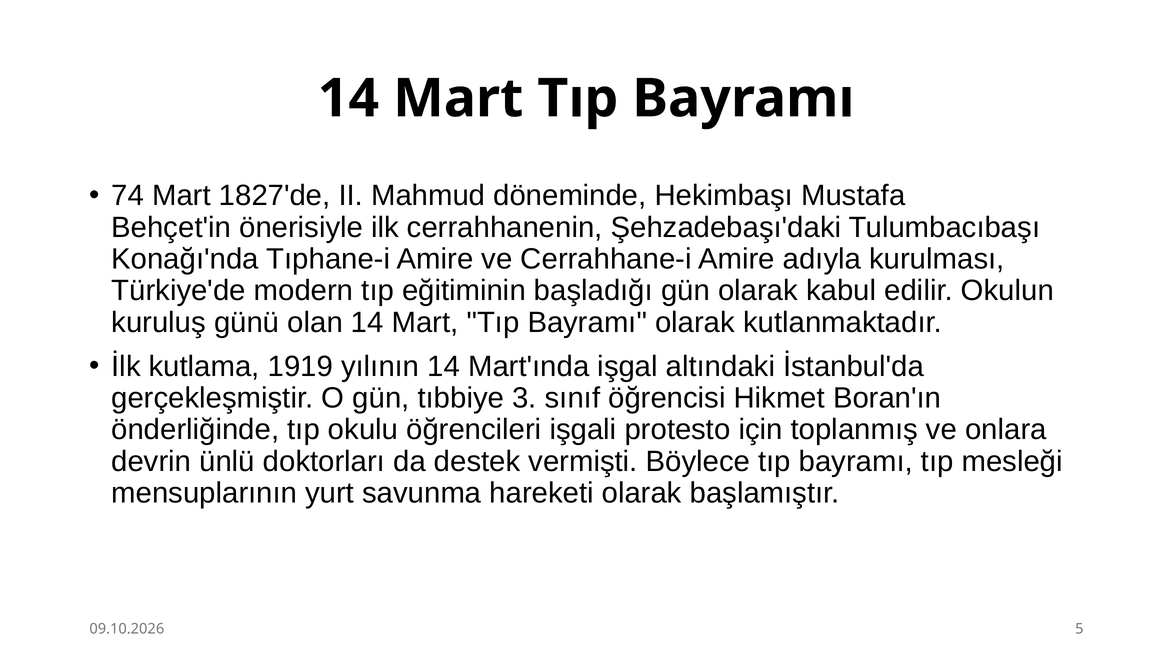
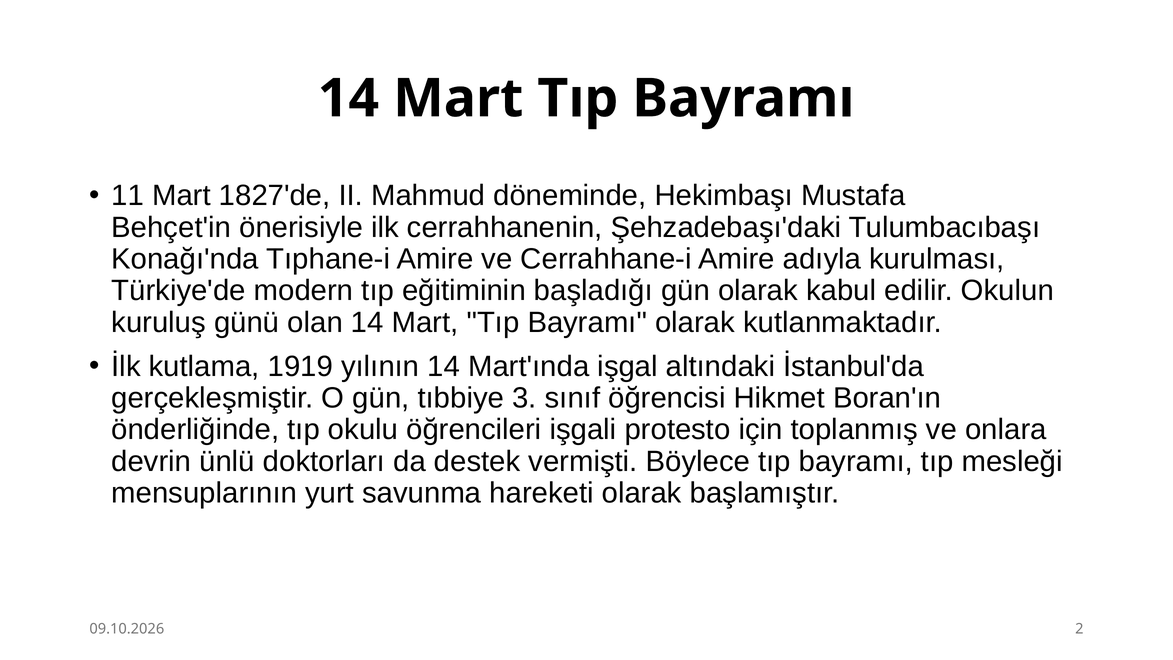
74: 74 -> 11
5: 5 -> 2
